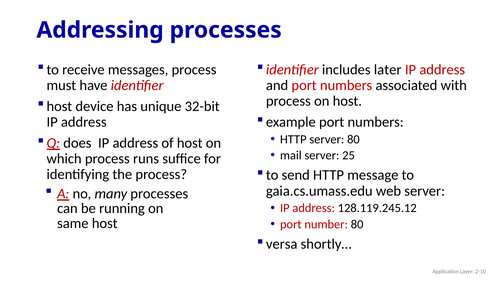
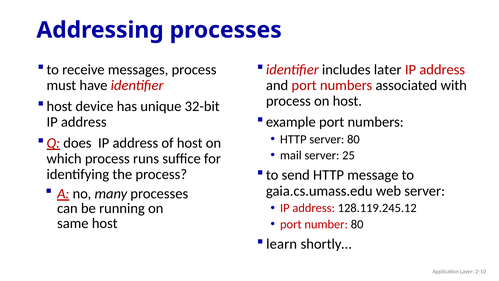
versa: versa -> learn
